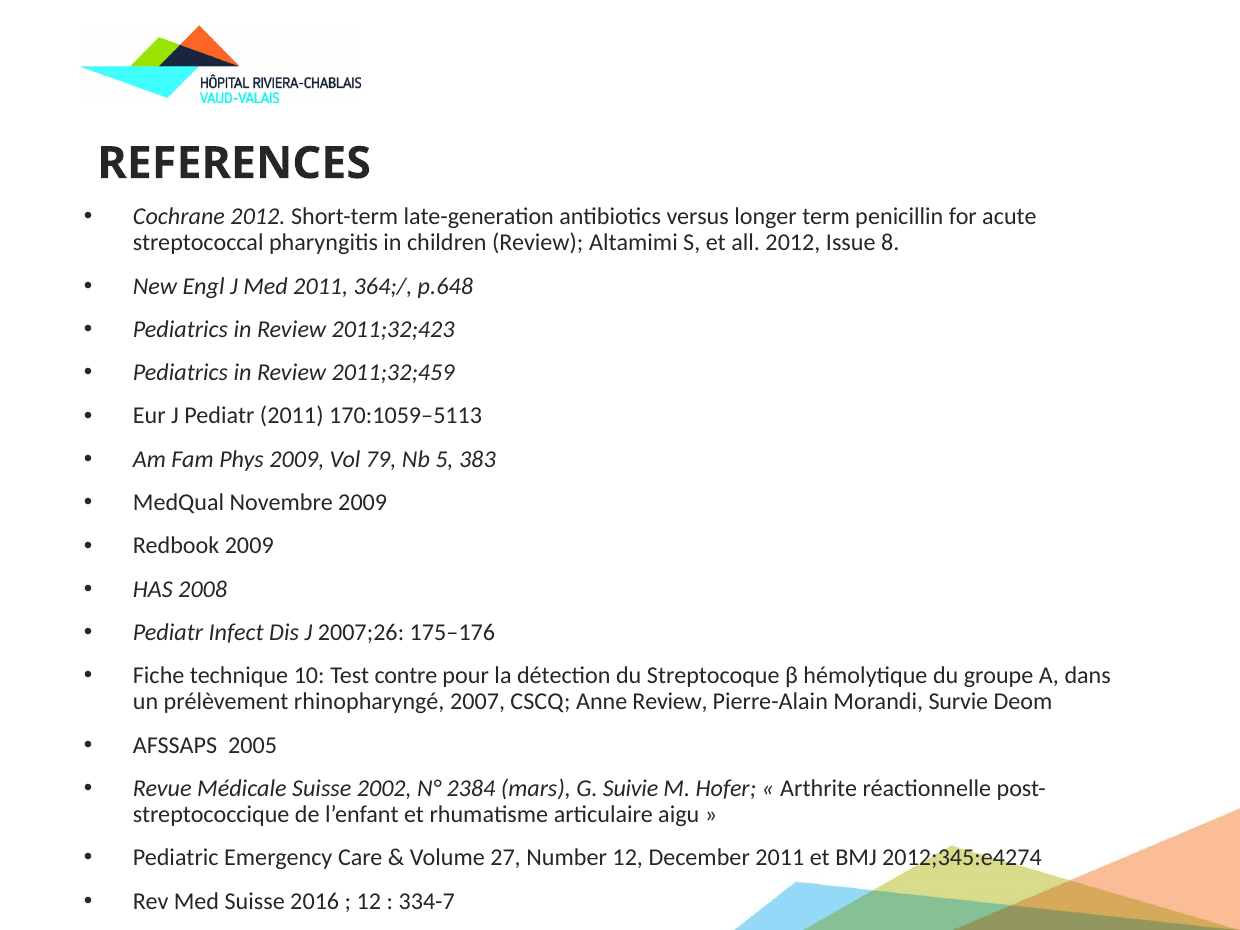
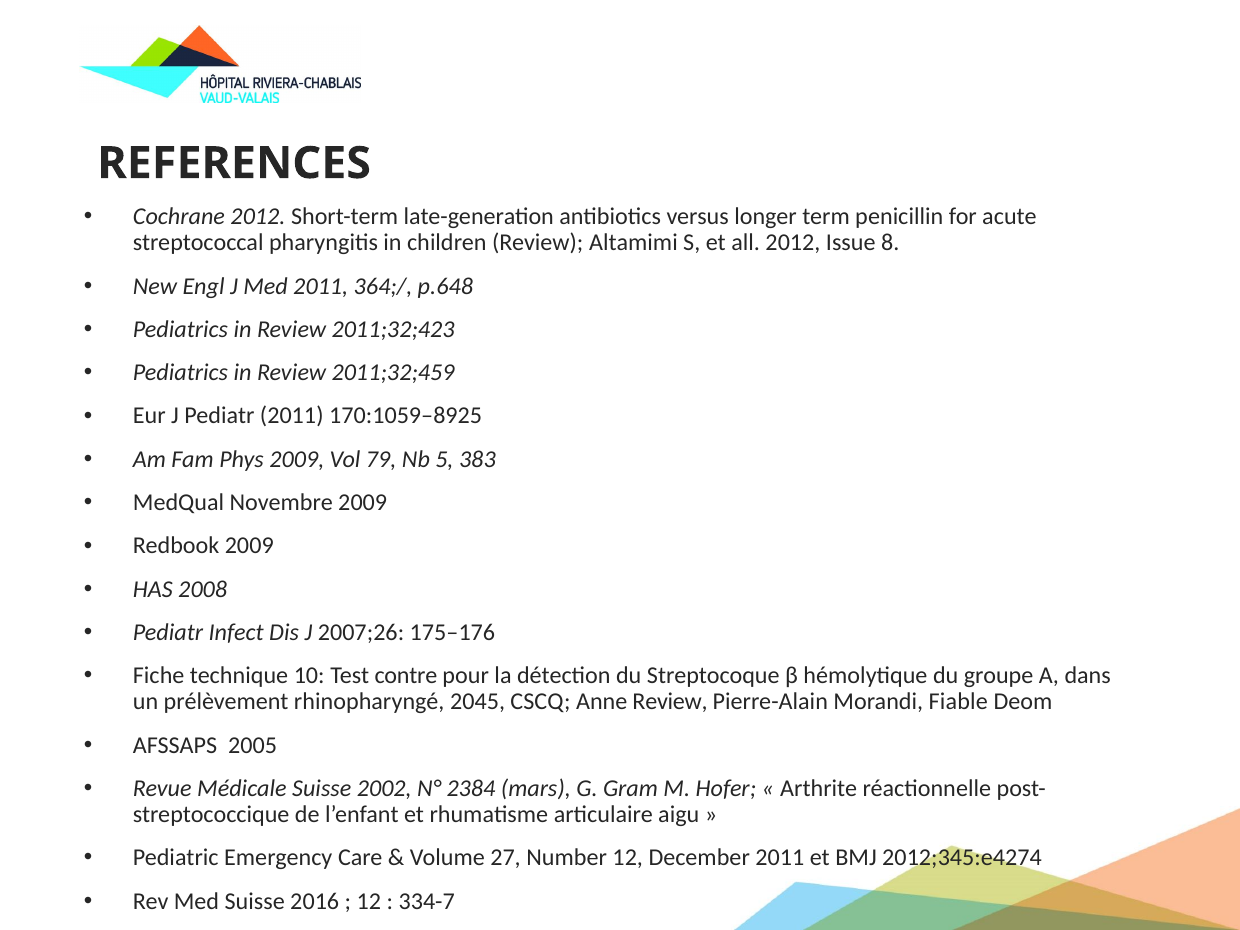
170:1059–5113: 170:1059–5113 -> 170:1059–8925
2007: 2007 -> 2045
Survie: Survie -> Fiable
Suivie: Suivie -> Gram
